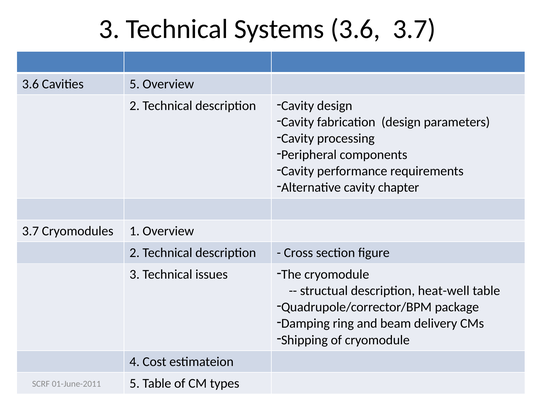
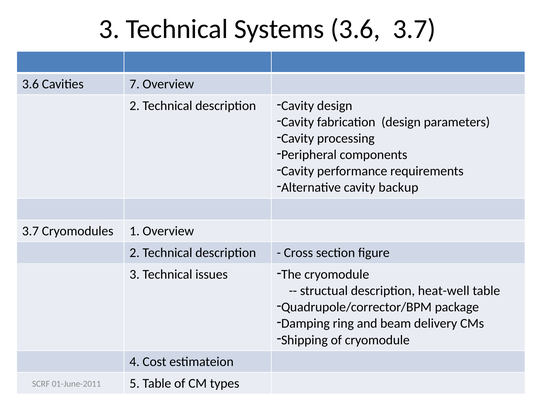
Cavities 5: 5 -> 7
chapter: chapter -> backup
